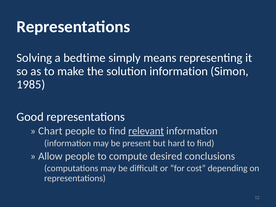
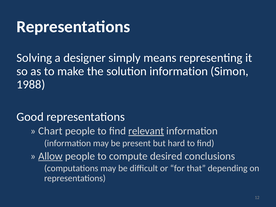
bedtime: bedtime -> designer
1985: 1985 -> 1988
Allow underline: none -> present
cost: cost -> that
